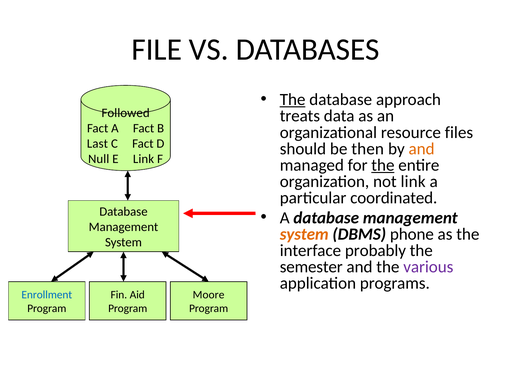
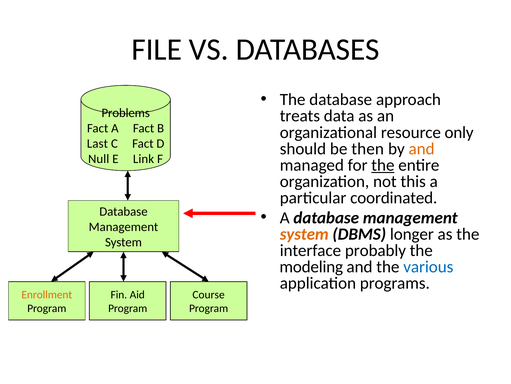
The at (293, 99) underline: present -> none
Followed: Followed -> Problems
files: files -> only
not link: link -> this
phone: phone -> longer
semester: semester -> modeling
various colour: purple -> blue
Enrollment colour: blue -> orange
Moore: Moore -> Course
